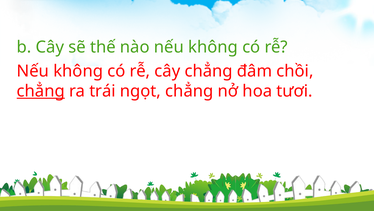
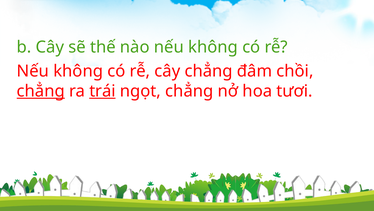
trái underline: none -> present
